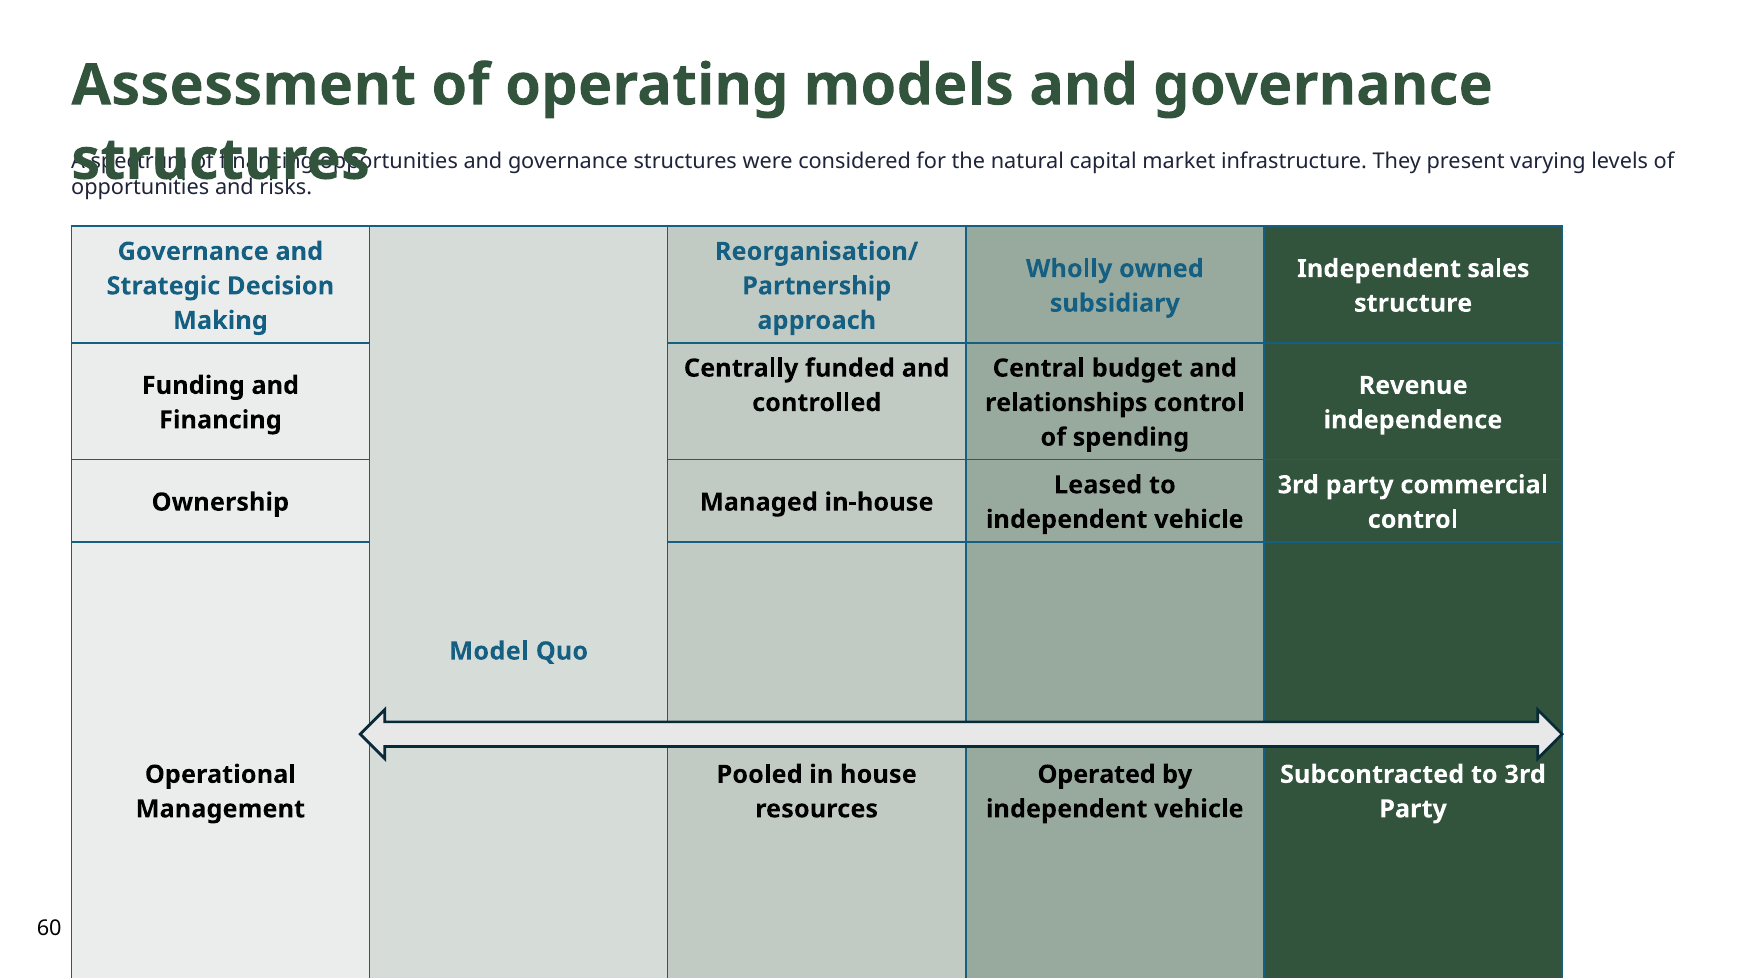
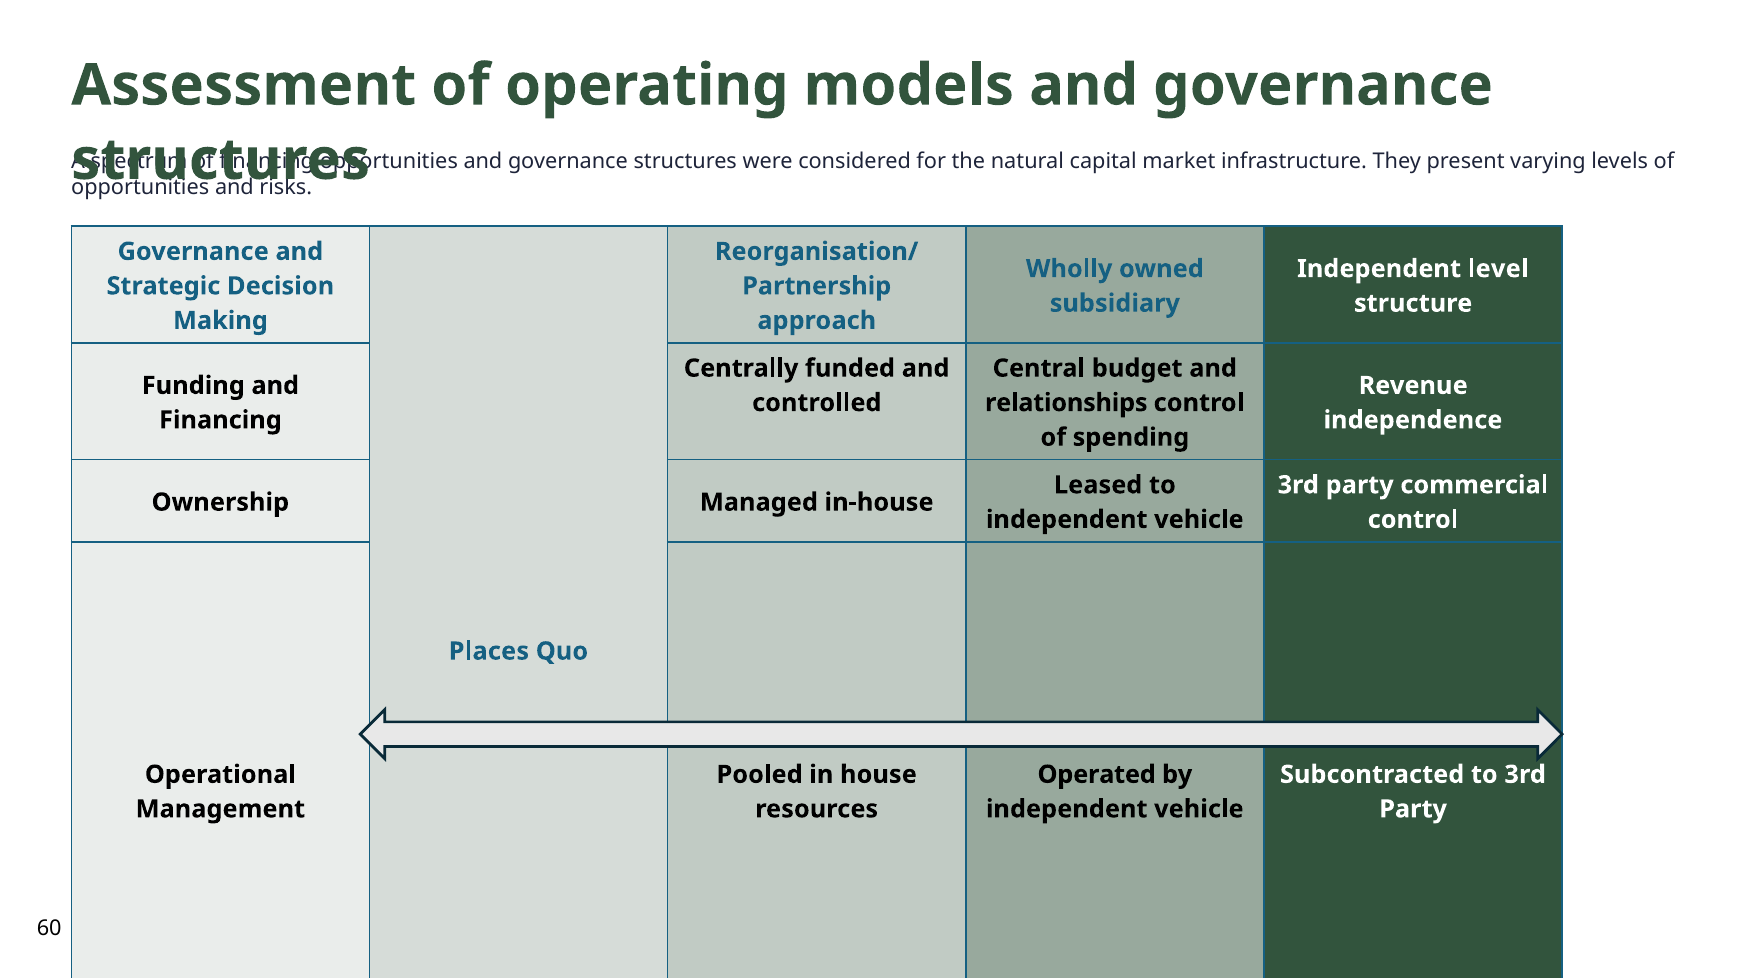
sales: sales -> level
Model: Model -> Places
